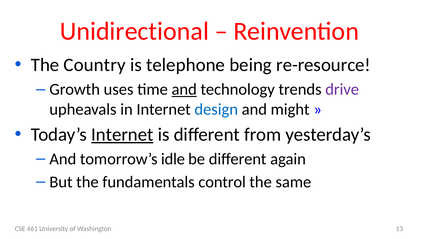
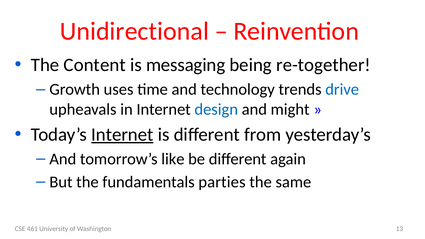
Country: Country -> Content
telephone: telephone -> messaging
re-resource: re-resource -> re-together
and at (184, 89) underline: present -> none
drive colour: purple -> blue
idle: idle -> like
control: control -> parties
